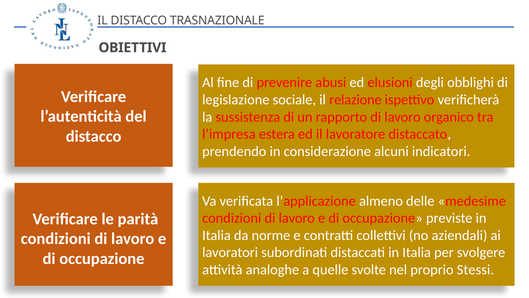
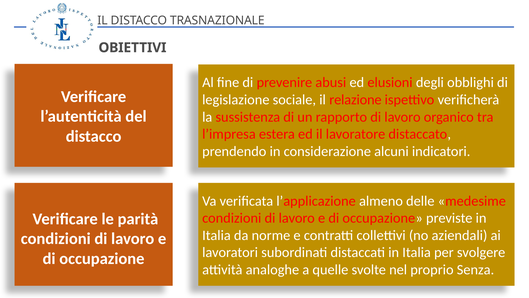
Stessi: Stessi -> Senza
